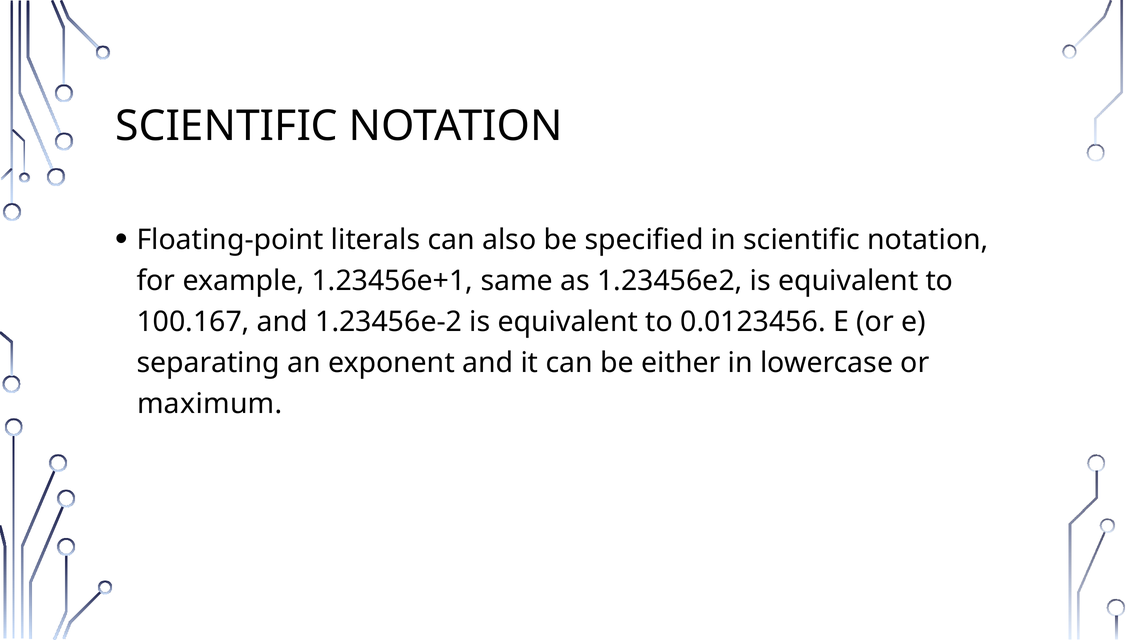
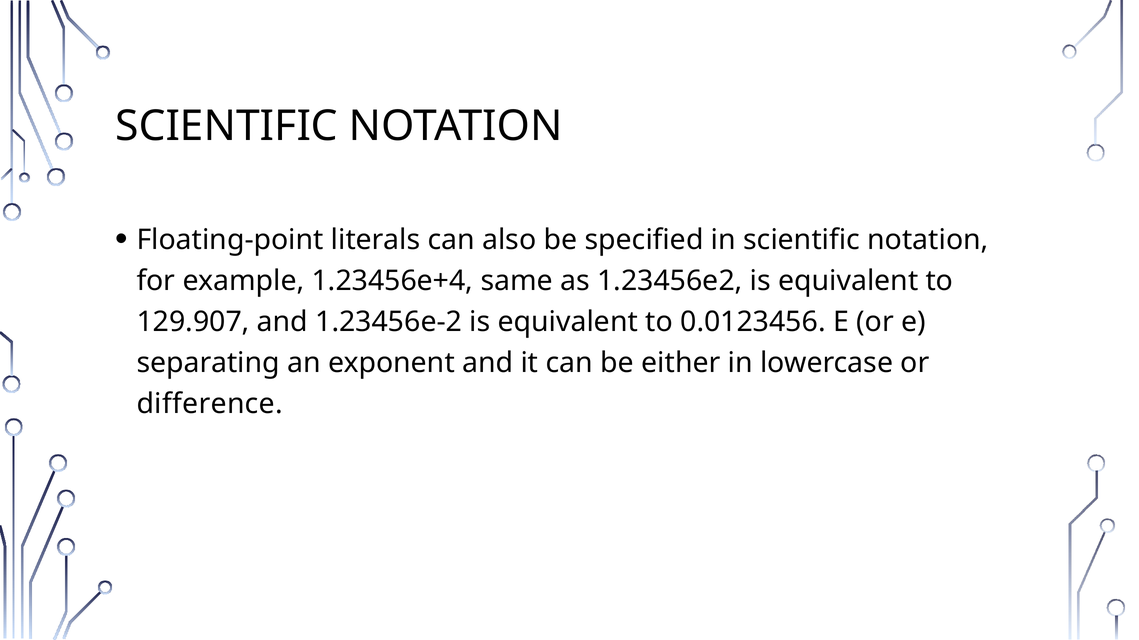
1.23456e+1: 1.23456e+1 -> 1.23456e+4
100.167: 100.167 -> 129.907
maximum: maximum -> difference
